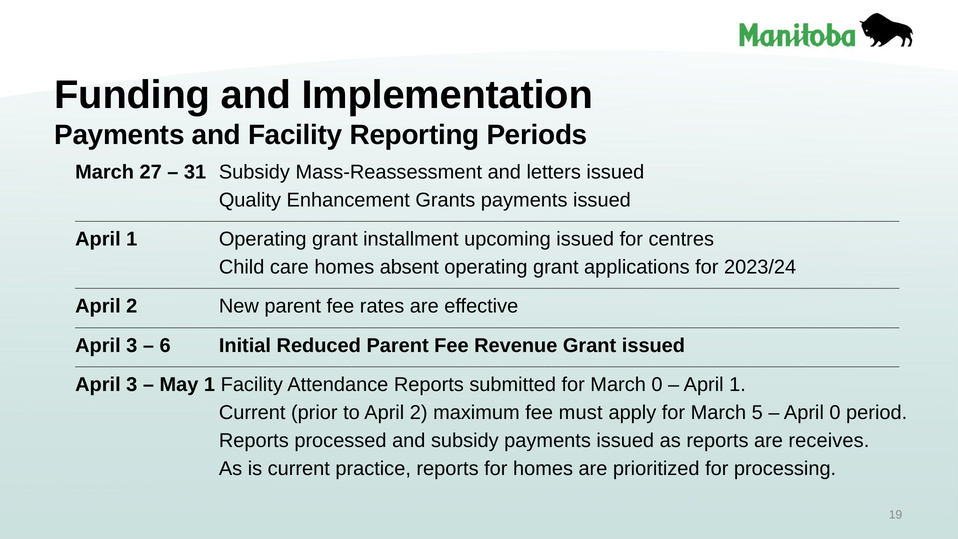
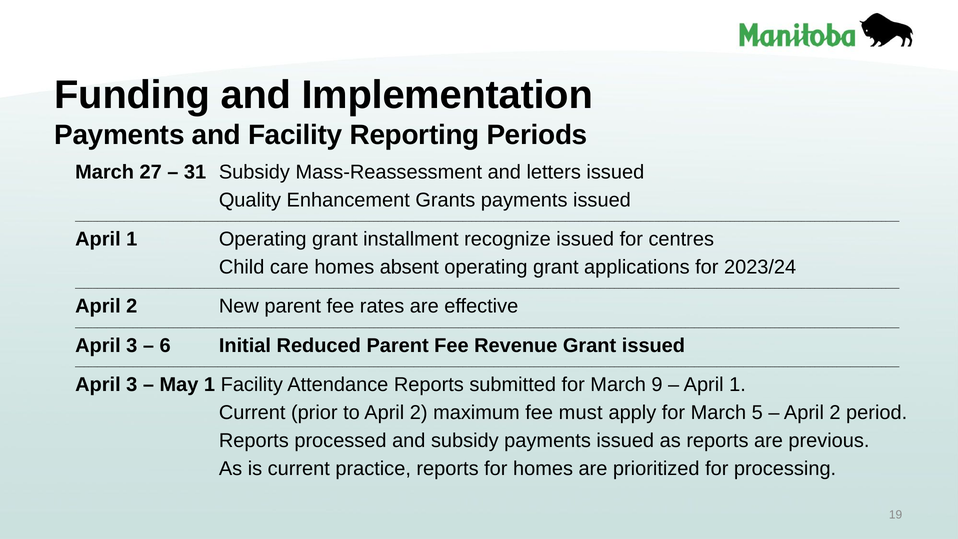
upcoming: upcoming -> recognize
March 0: 0 -> 9
0 at (835, 412): 0 -> 2
receives: receives -> previous
